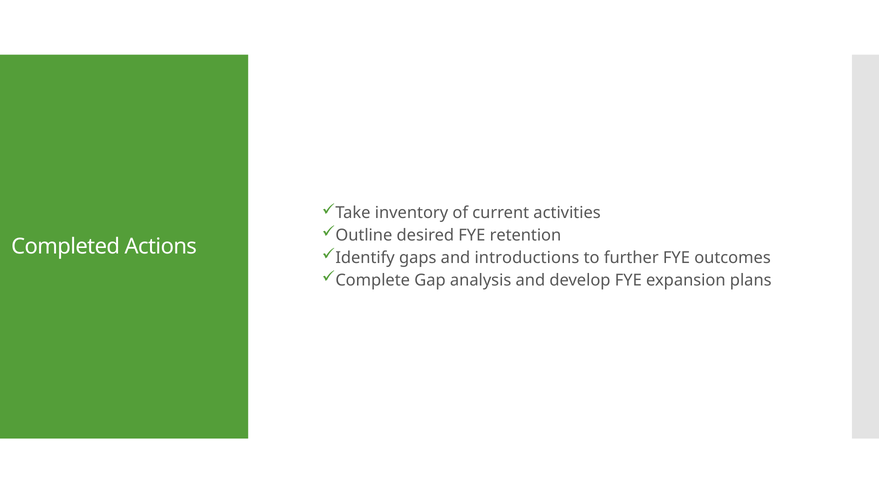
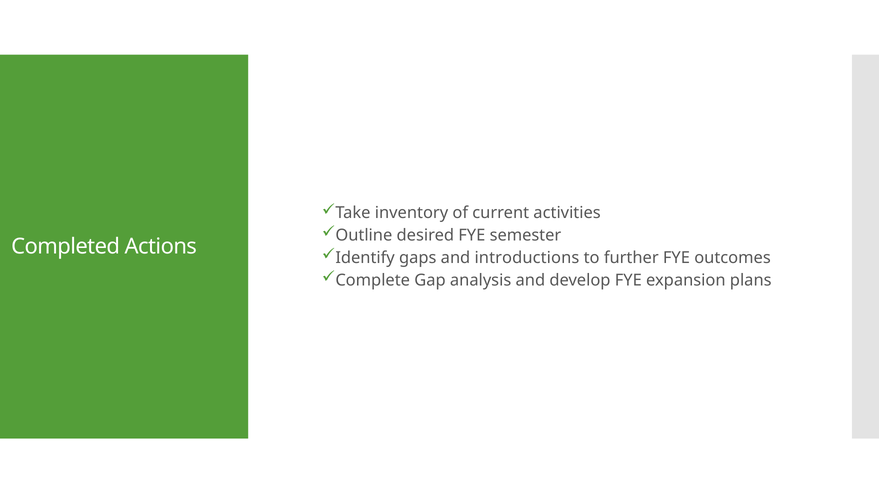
retention: retention -> semester
